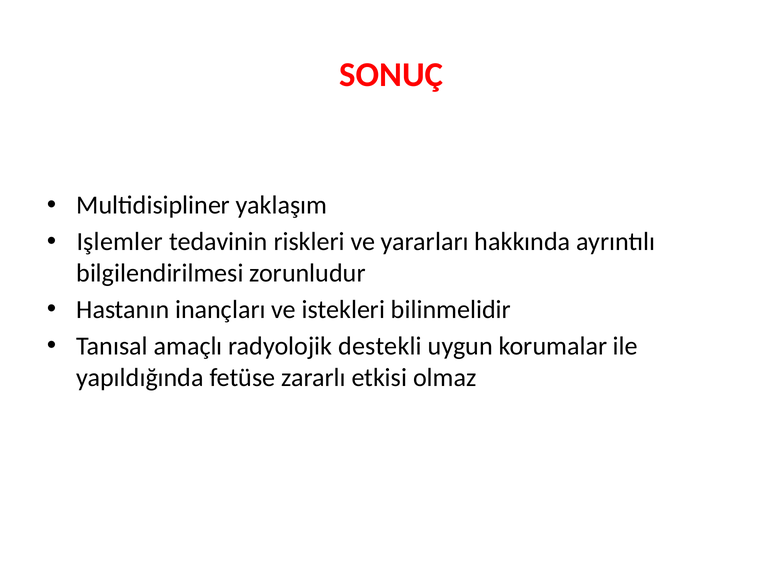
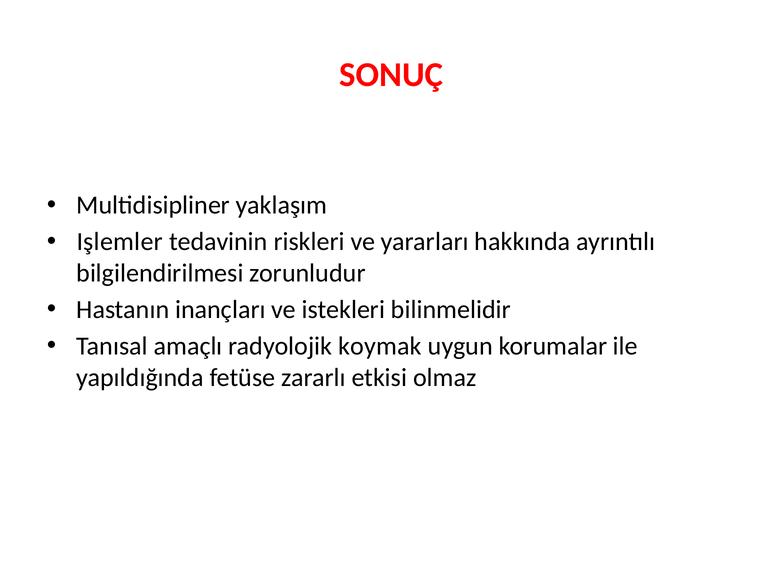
destekli: destekli -> koymak
